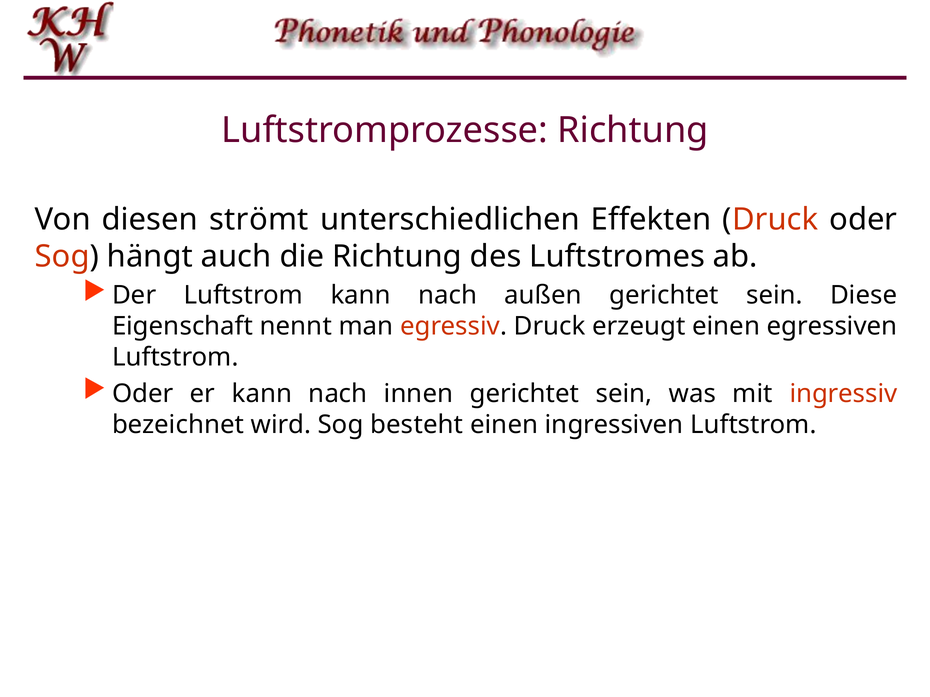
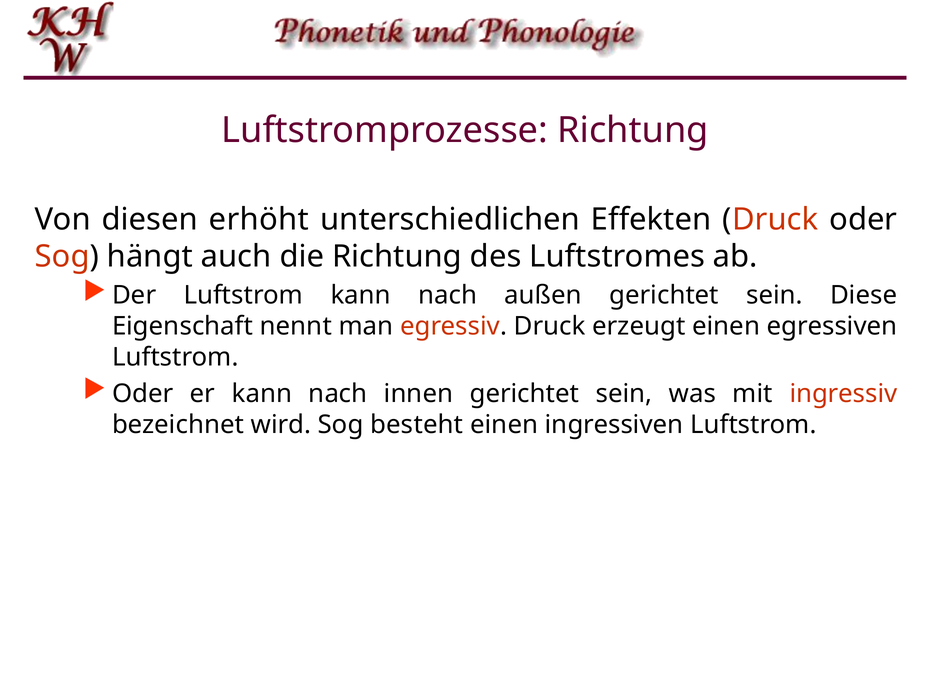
strömt: strömt -> erhöht
